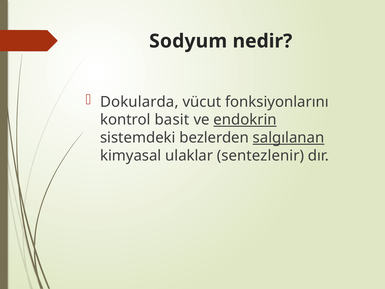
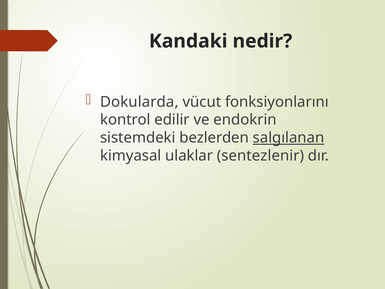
Sodyum: Sodyum -> Kandaki
basit: basit -> edilir
endokrin underline: present -> none
